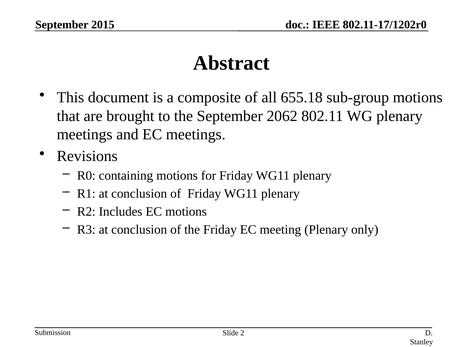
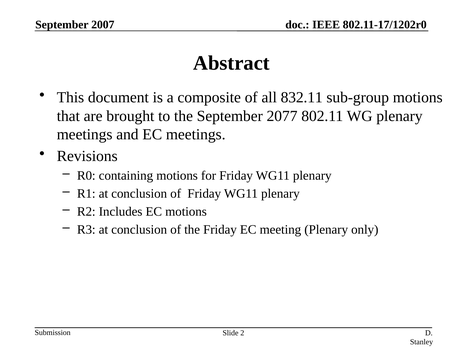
2015: 2015 -> 2007
655.18: 655.18 -> 832.11
2062: 2062 -> 2077
